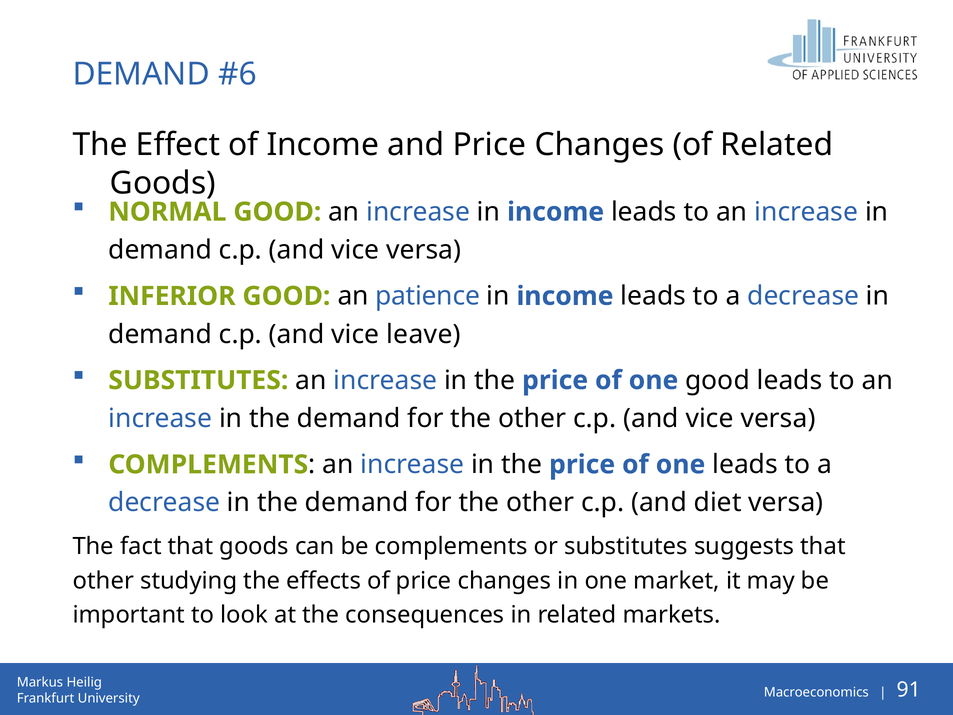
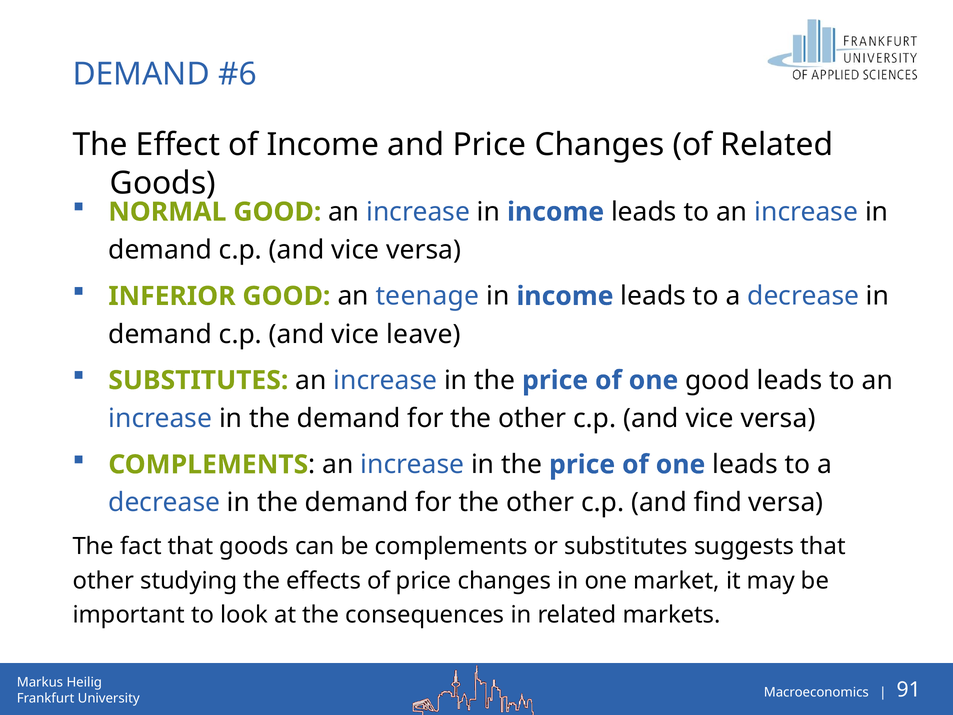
patience: patience -> teenage
diet: diet -> find
